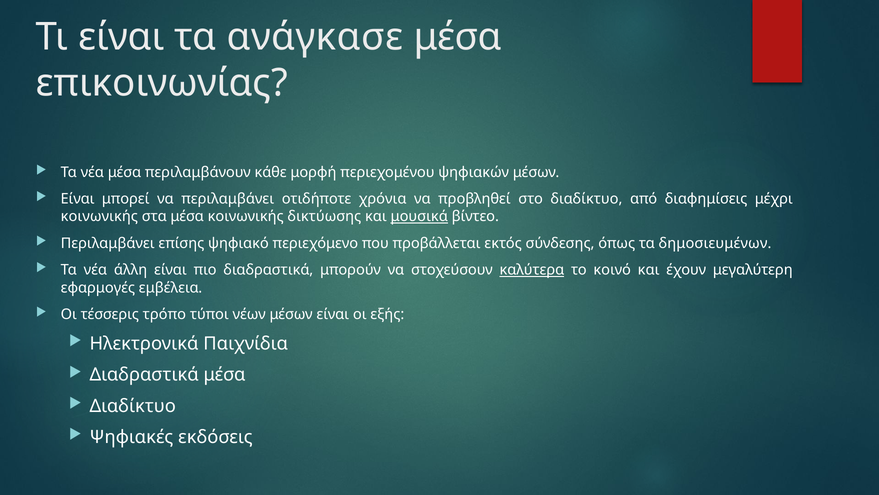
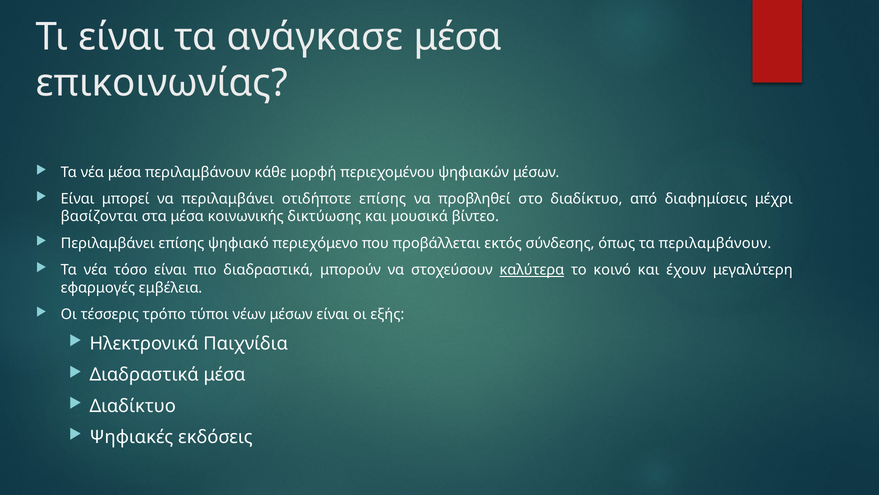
οτιδήποτε χρόνια: χρόνια -> επίσης
κοινωνικής at (99, 216): κοινωνικής -> βασίζονται
μουσικά underline: present -> none
τα δημοσιευμένων: δημοσιευμένων -> περιλαμβάνουν
άλλη: άλλη -> τόσο
